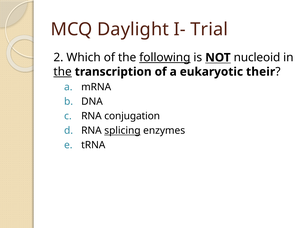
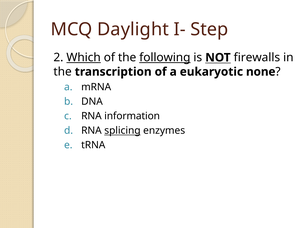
Trial: Trial -> Step
Which underline: none -> present
nucleoid: nucleoid -> firewalls
the at (63, 72) underline: present -> none
their: their -> none
conjugation: conjugation -> information
